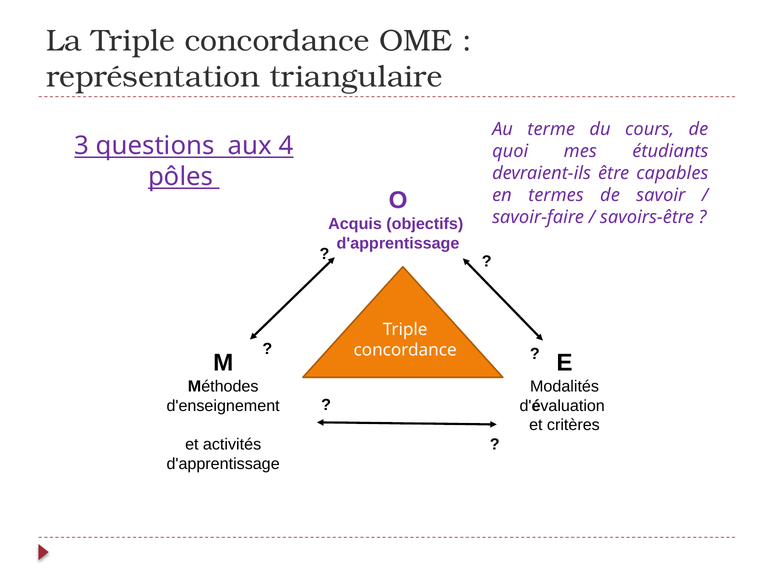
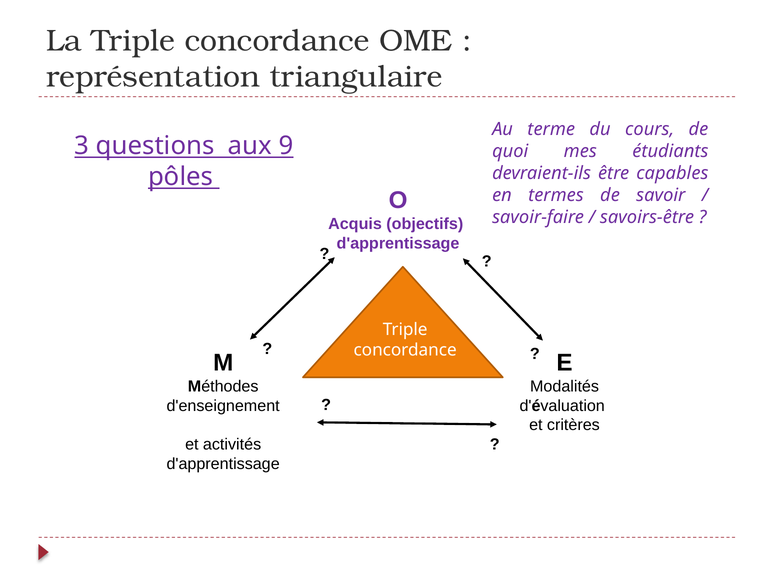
4: 4 -> 9
